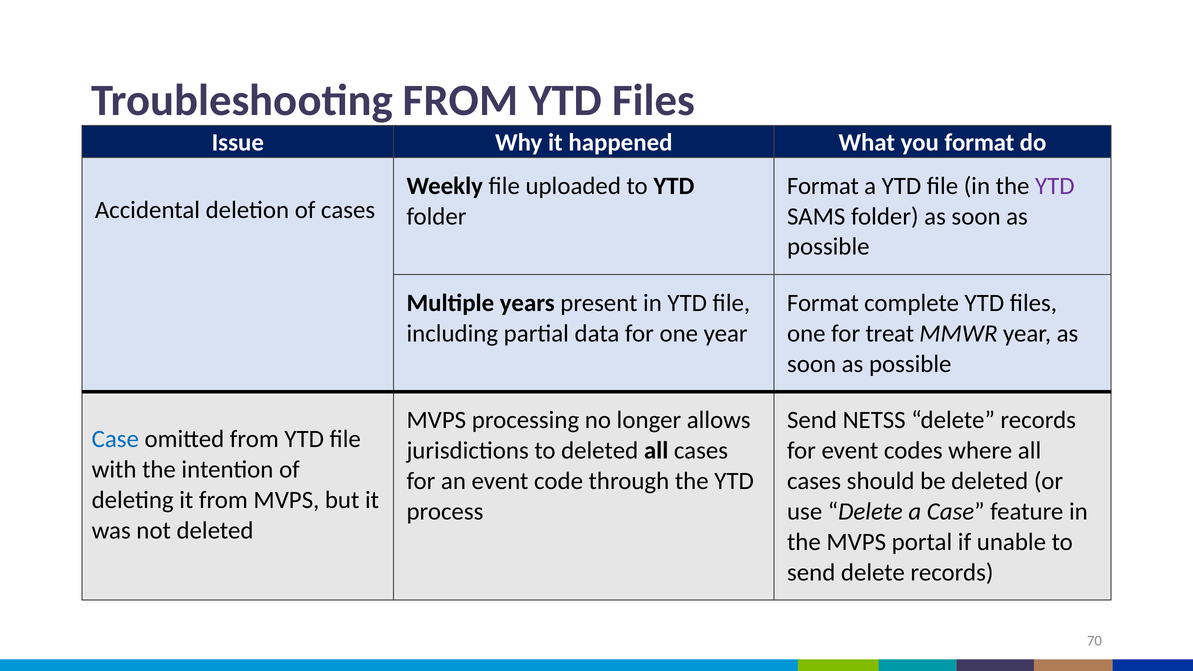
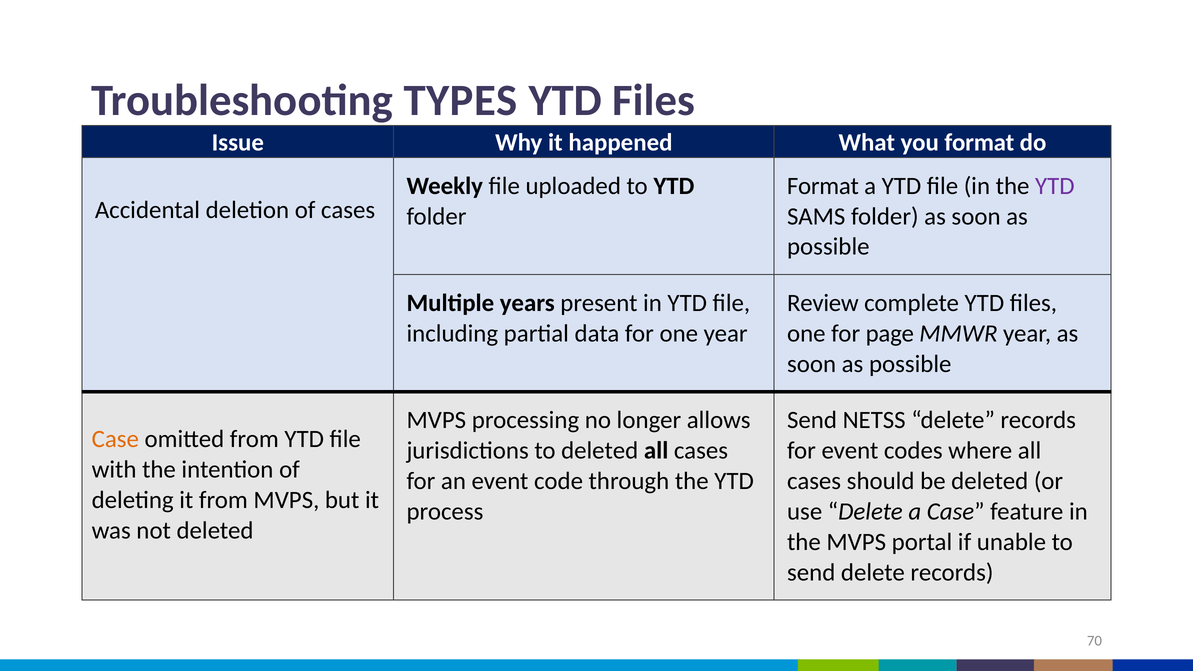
Troubleshooting FROM: FROM -> TYPES
Format at (823, 303): Format -> Review
treat: treat -> page
Case at (115, 439) colour: blue -> orange
